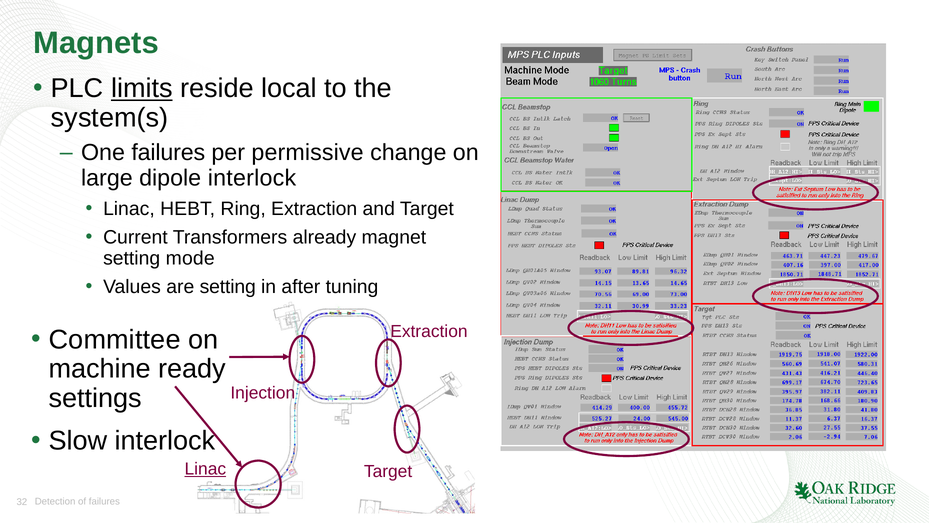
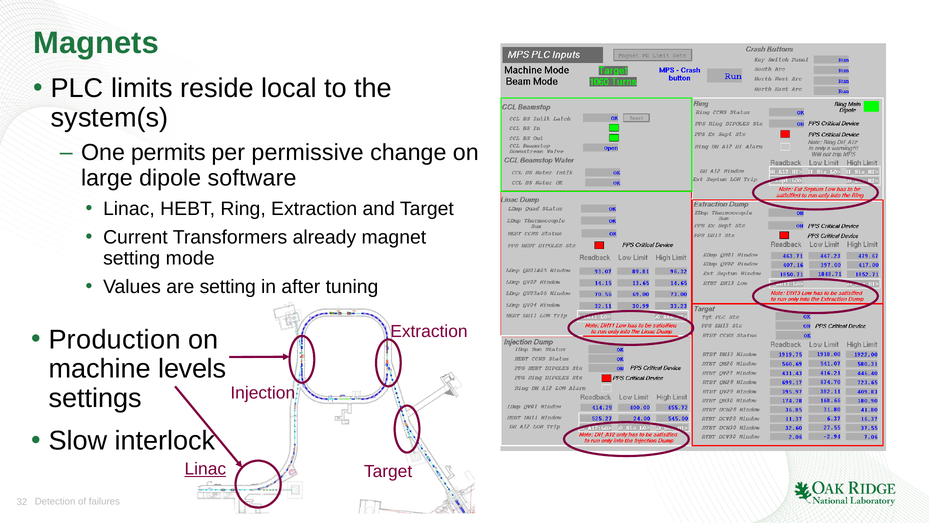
limits underline: present -> none
One failures: failures -> permits
dipole interlock: interlock -> software
Committee: Committee -> Production
ready: ready -> levels
